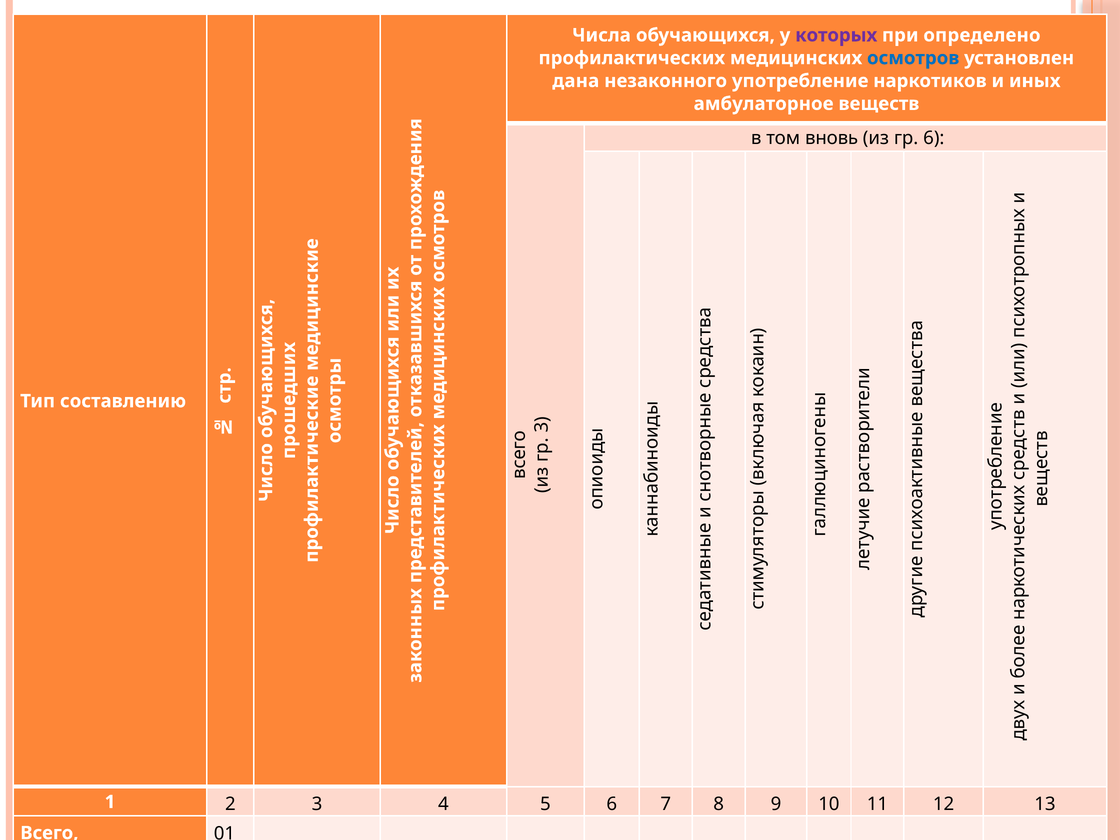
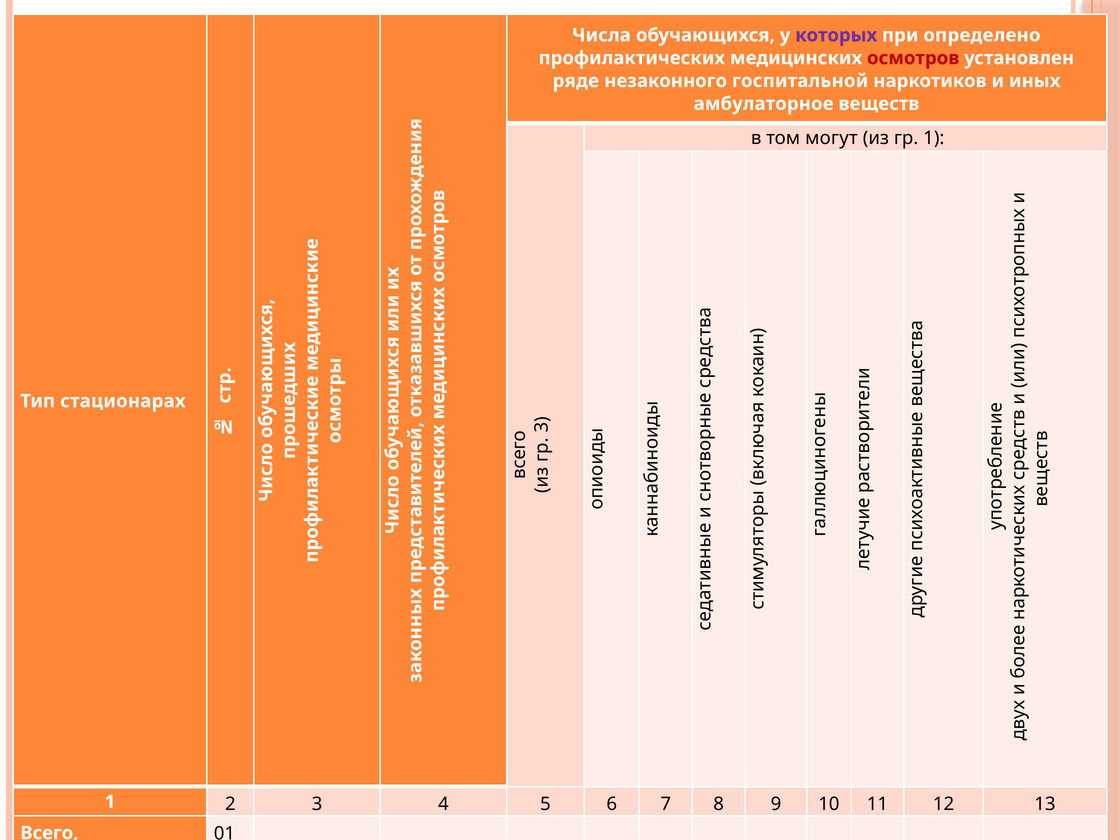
осмотров colour: blue -> red
дана: дана -> ряде
употребление: употребление -> госпитальной
вновь: вновь -> могут
гр 6: 6 -> 1
составлению: составлению -> стационарах
